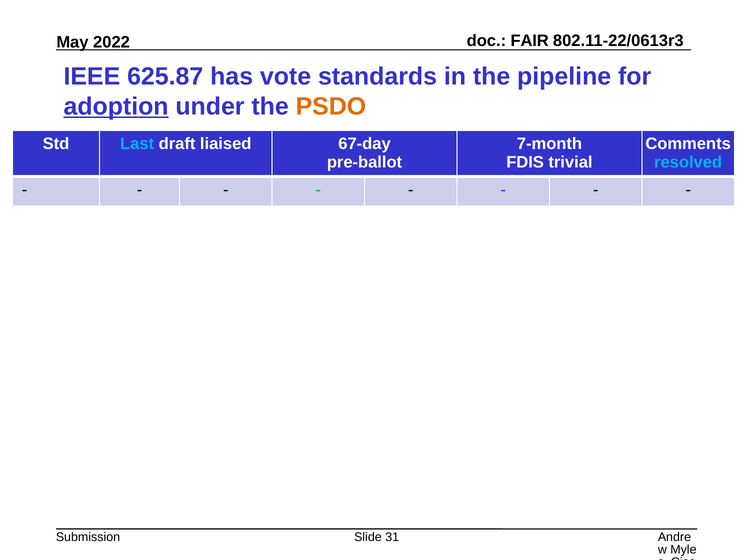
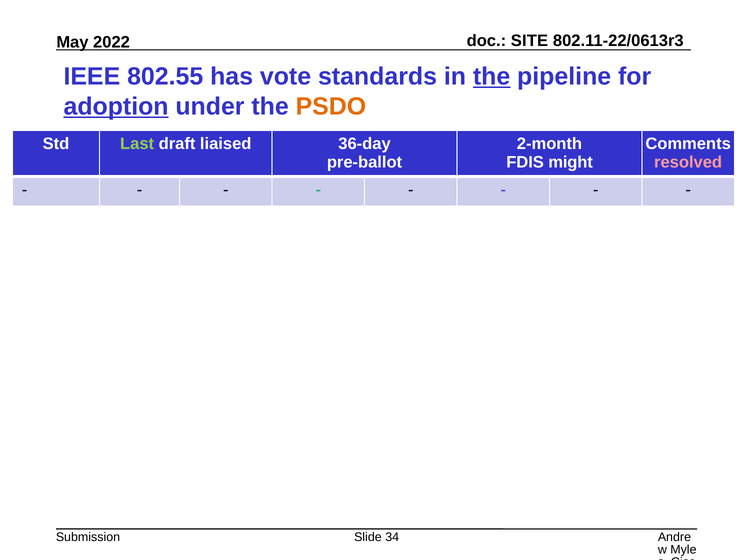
FAIR: FAIR -> SITE
625.87: 625.87 -> 802.55
the at (492, 76) underline: none -> present
Last colour: light blue -> light green
67-day: 67-day -> 36-day
7-month: 7-month -> 2-month
trivial: trivial -> might
resolved colour: light blue -> pink
31: 31 -> 34
